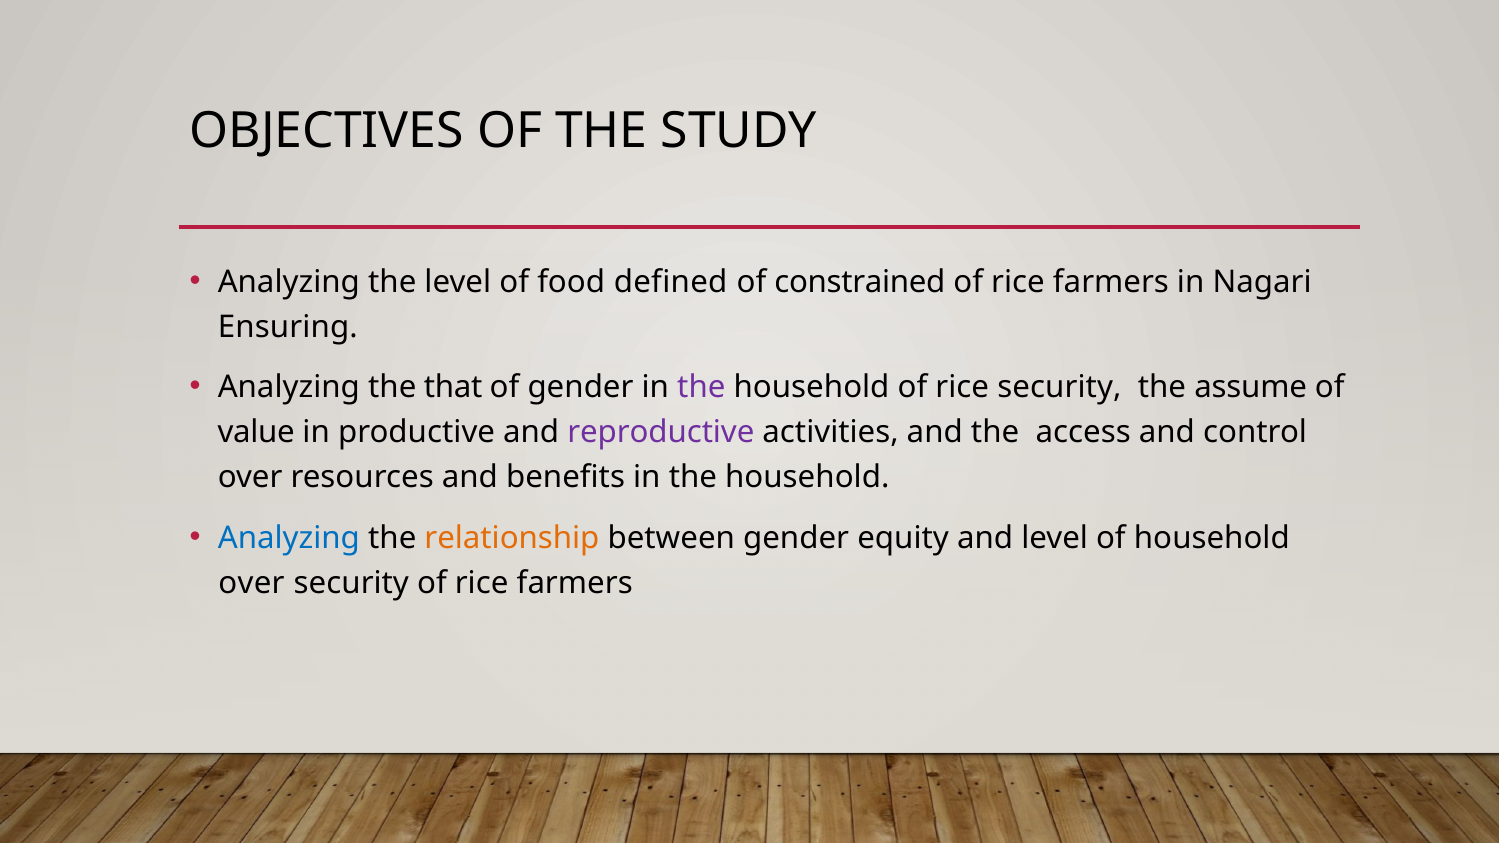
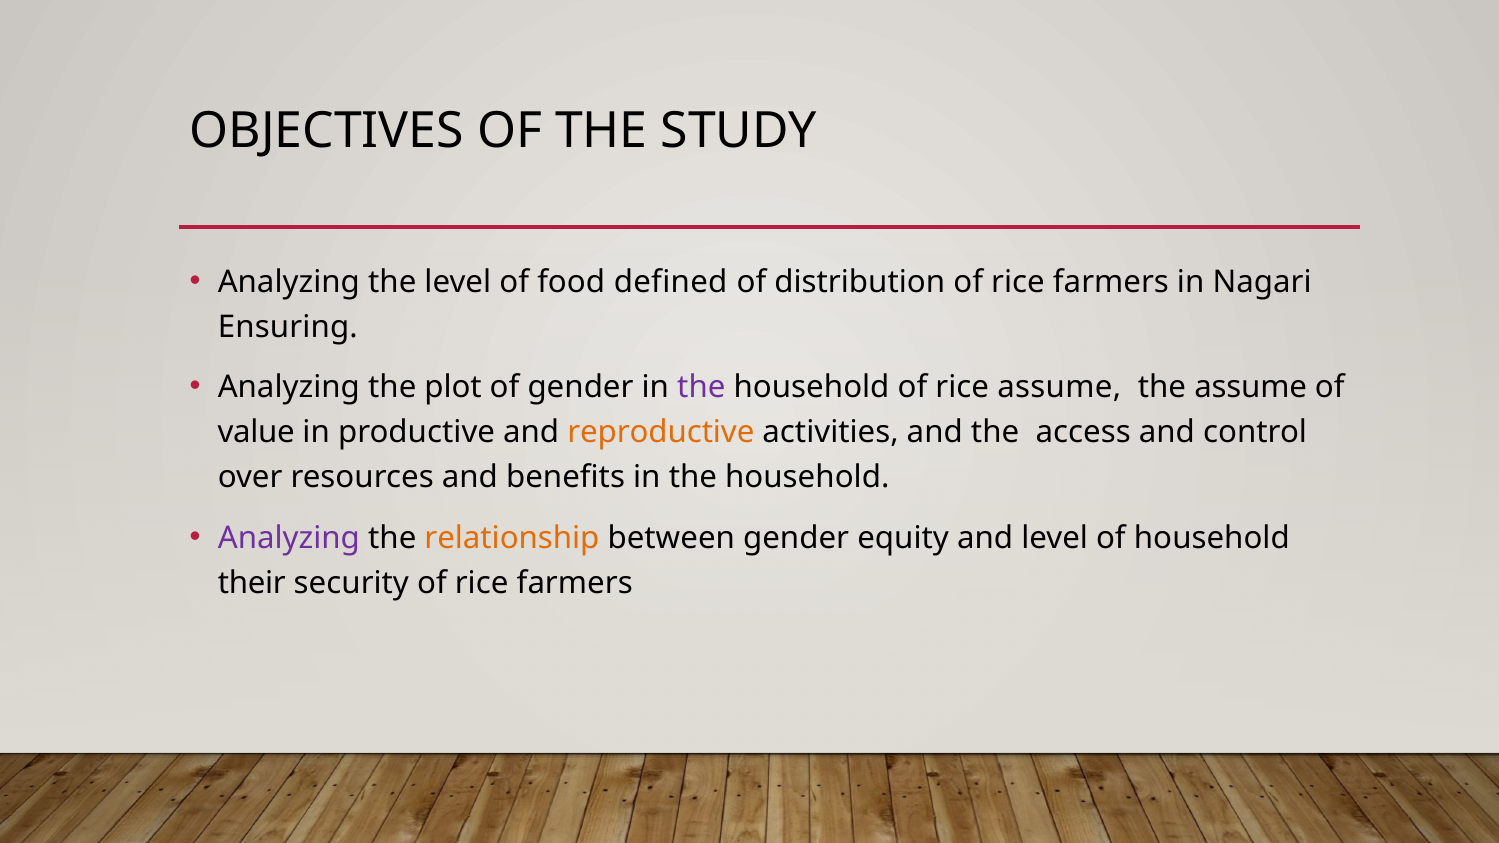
constrained: constrained -> distribution
that: that -> plot
rice security: security -> assume
reproductive colour: purple -> orange
Analyzing at (289, 538) colour: blue -> purple
over at (252, 583): over -> their
